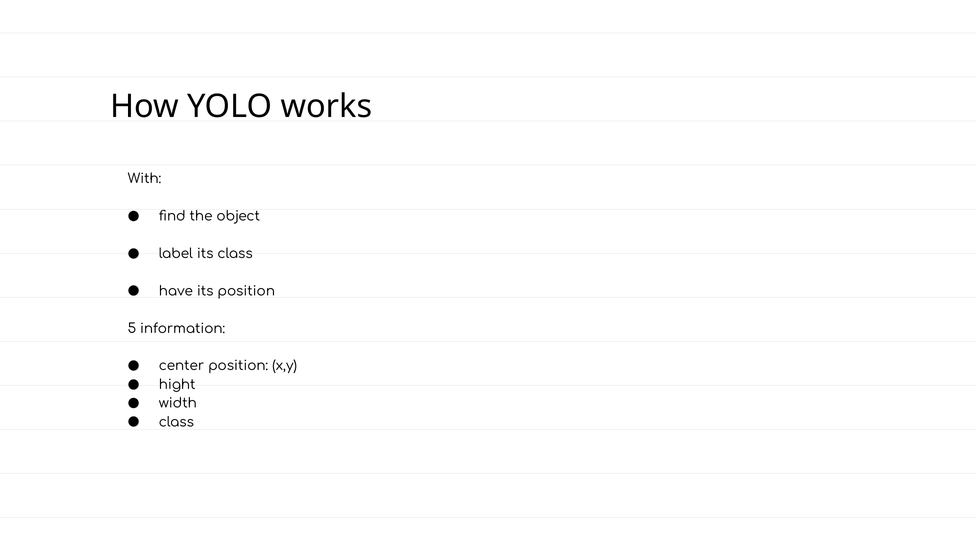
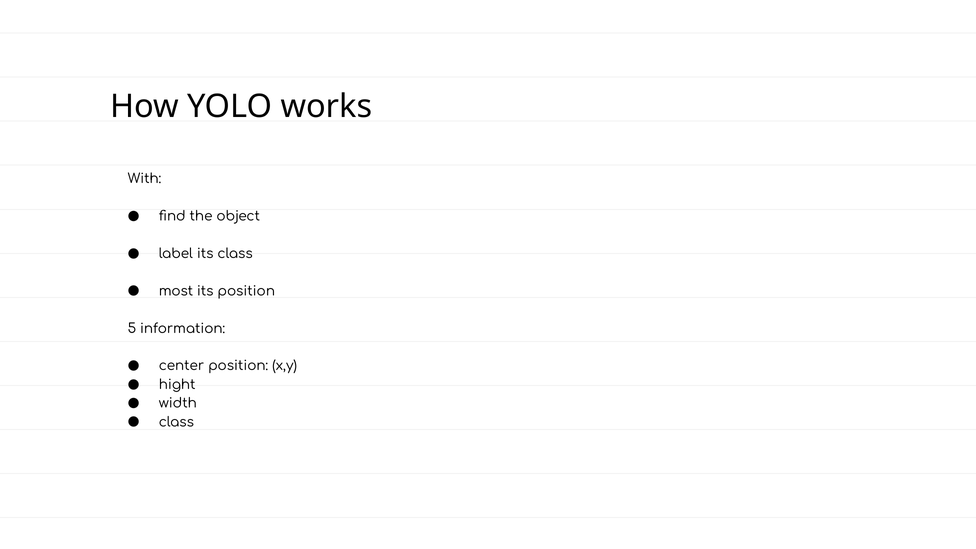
have: have -> most
